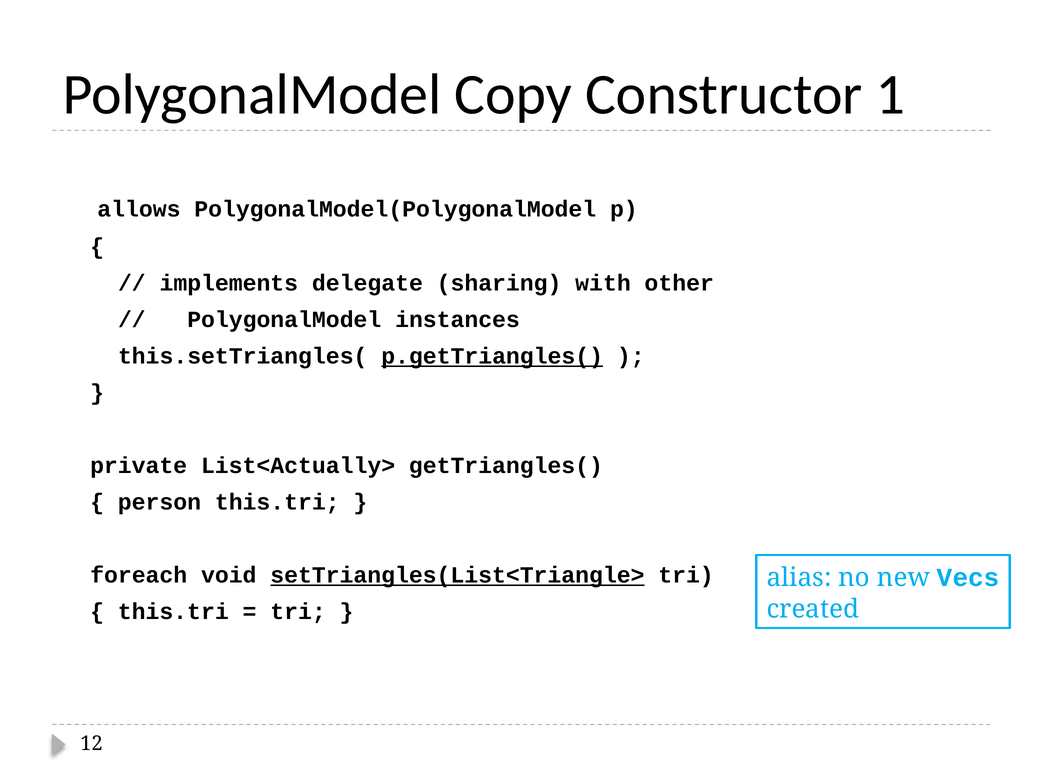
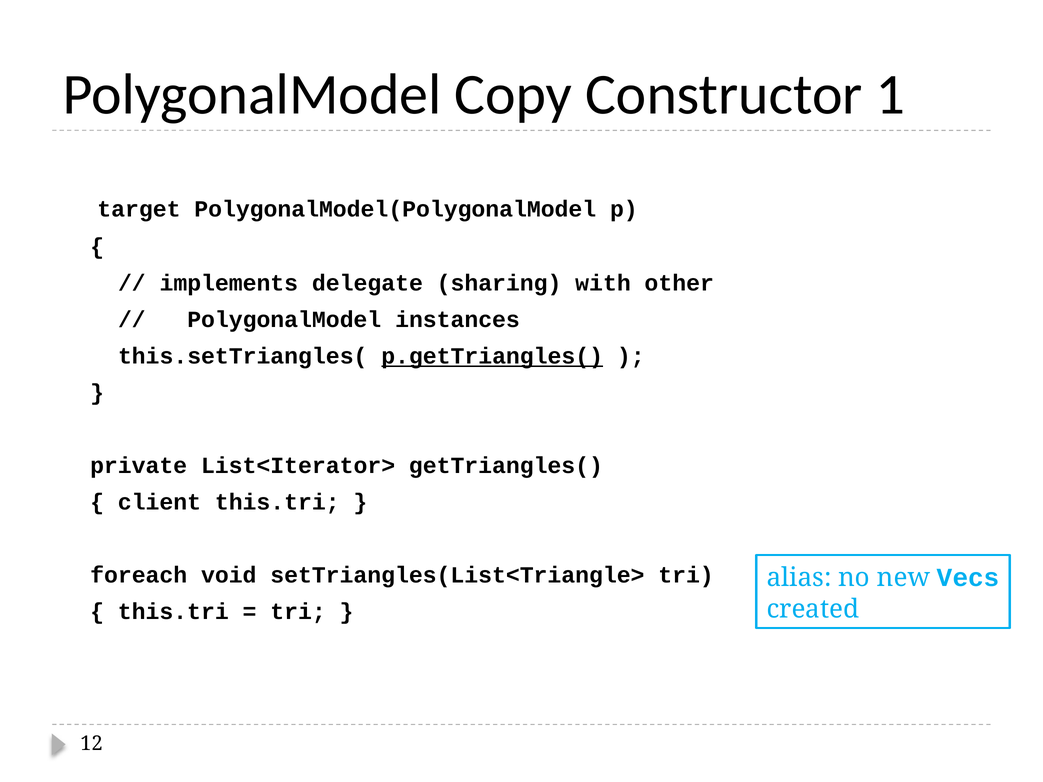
allows: allows -> target
List<Actually>: List<Actually> -> List<Iterator>
person: person -> client
setTriangles(List<Triangle> underline: present -> none
